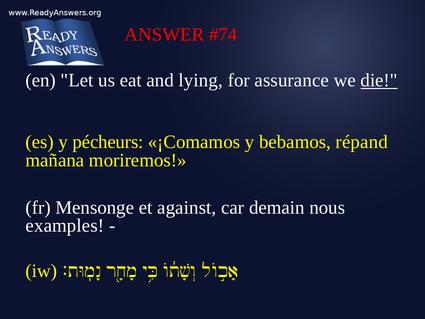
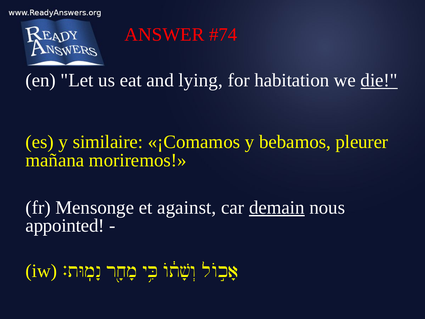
assurance: assurance -> habitation
pécheurs: pécheurs -> similaire
répand: répand -> pleurer
demain underline: none -> present
examples: examples -> appointed
